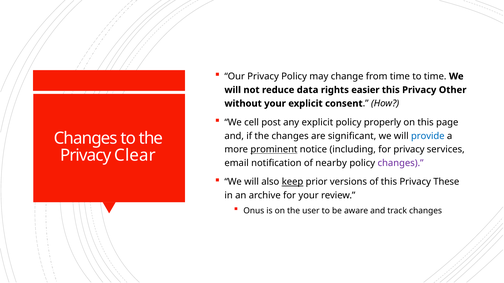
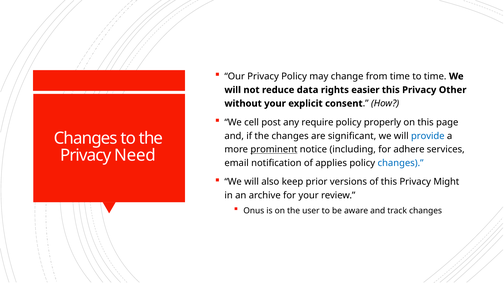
any explicit: explicit -> require
for privacy: privacy -> adhere
Clear: Clear -> Need
nearby: nearby -> applies
changes at (401, 163) colour: purple -> blue
keep underline: present -> none
These: These -> Might
